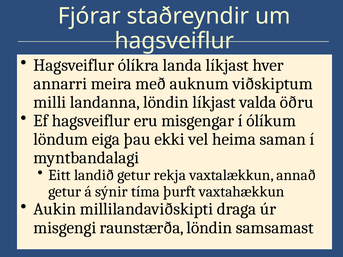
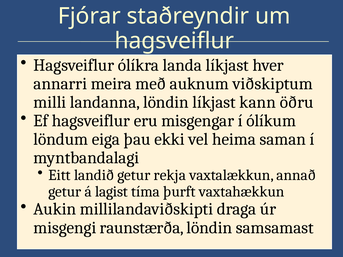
valda: valda -> kann
sýnir: sýnir -> lagist
